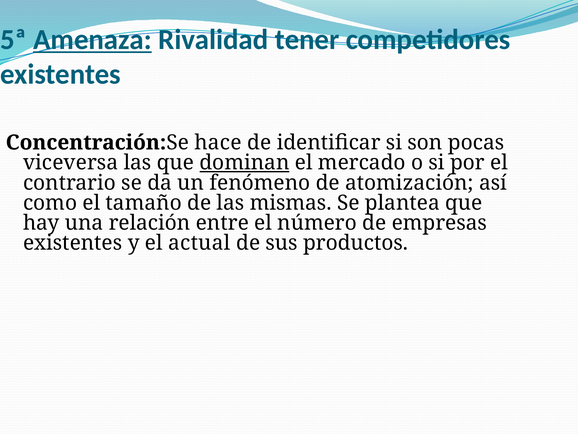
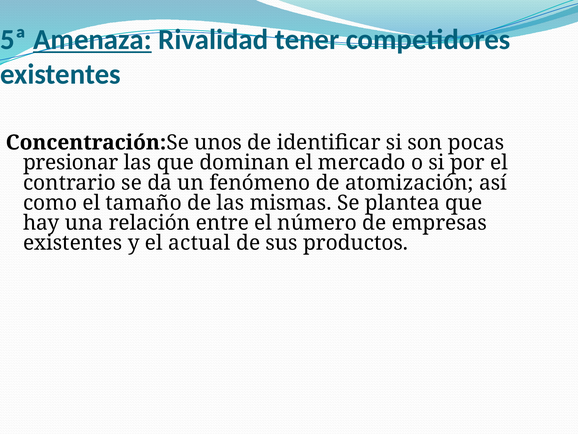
hace: hace -> unos
viceversa: viceversa -> presionar
dominan underline: present -> none
